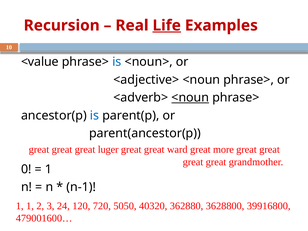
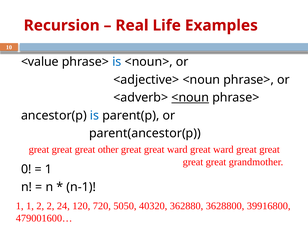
Life underline: present -> none
luger: luger -> other
more at (223, 150): more -> ward
2 3: 3 -> 2
